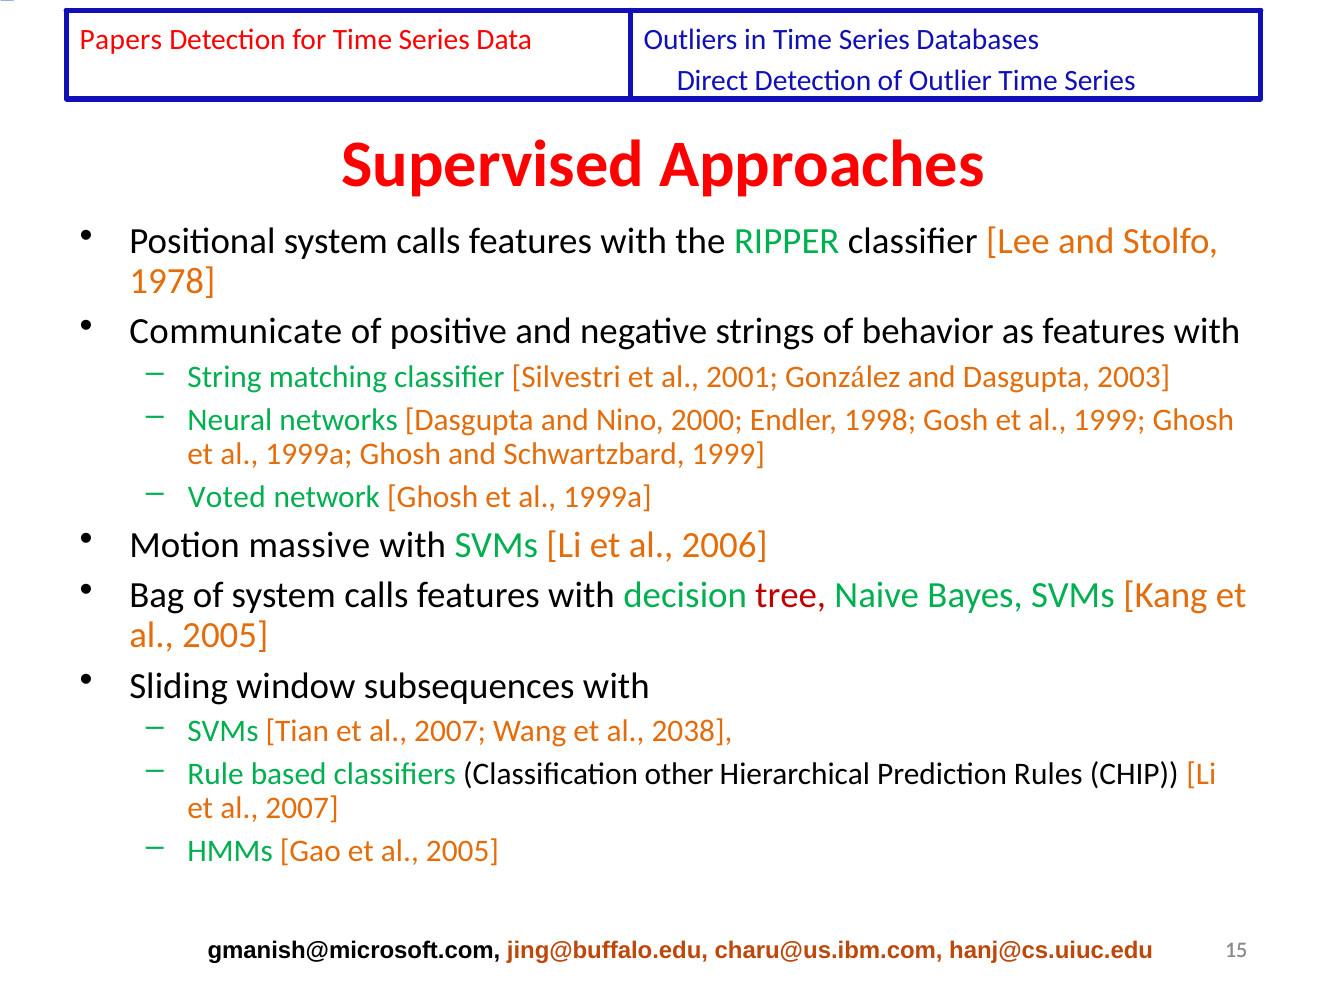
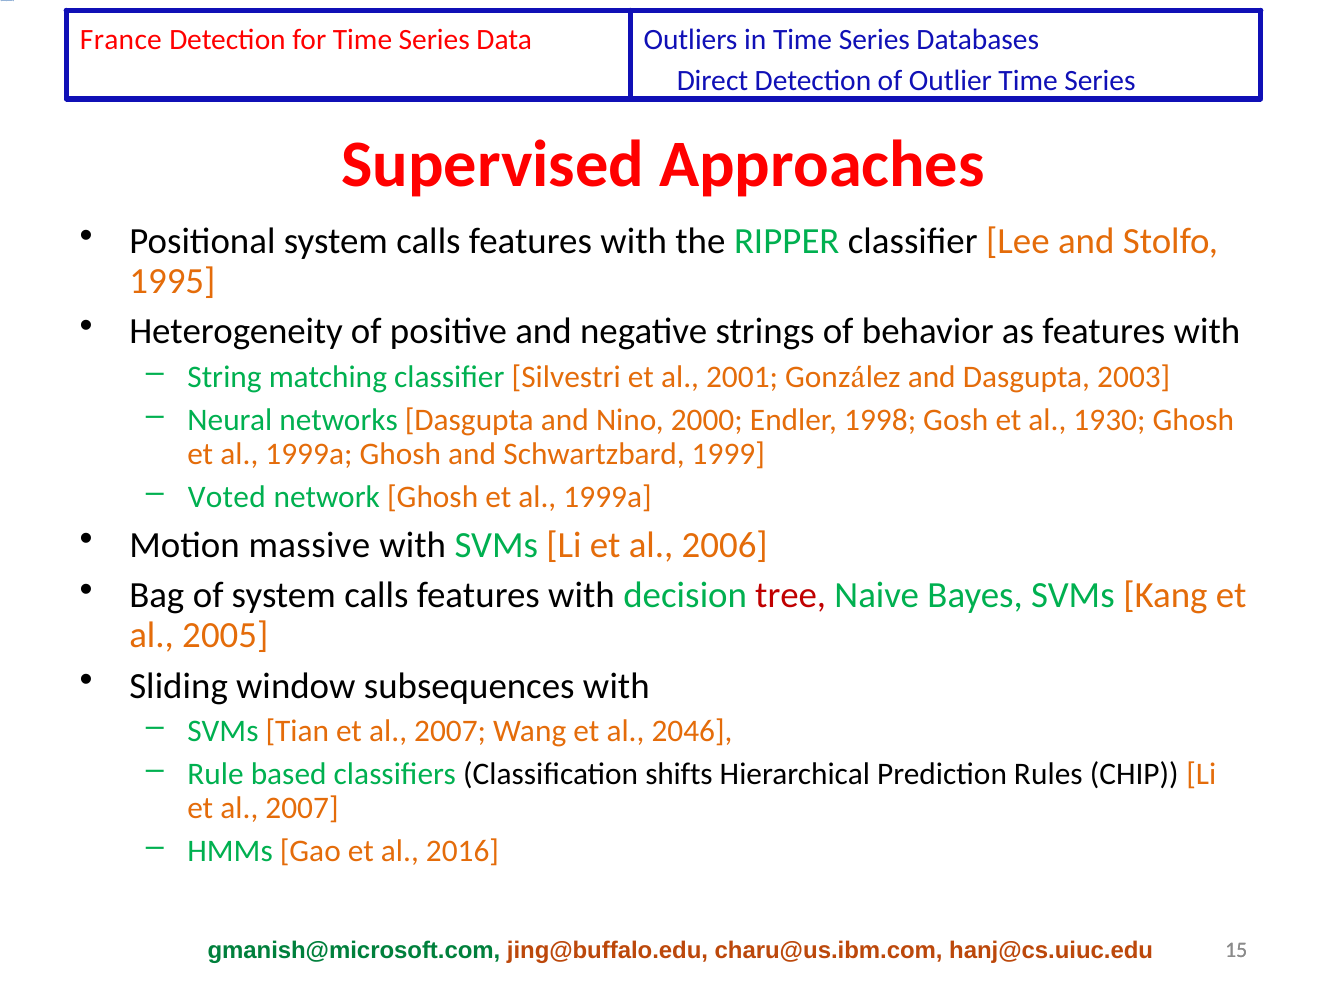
Papers: Papers -> France
1978: 1978 -> 1995
Communicate: Communicate -> Heterogeneity
al 1999: 1999 -> 1930
2038: 2038 -> 2046
other: other -> shifts
Gao et al 2005: 2005 -> 2016
gmanish@microsoft.com colour: black -> green
